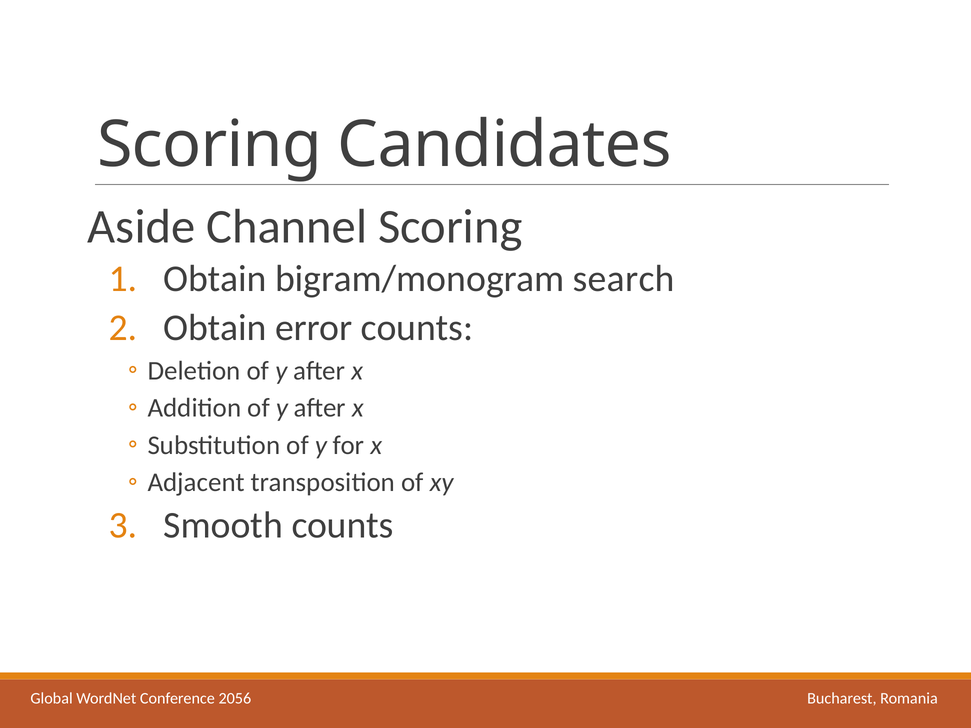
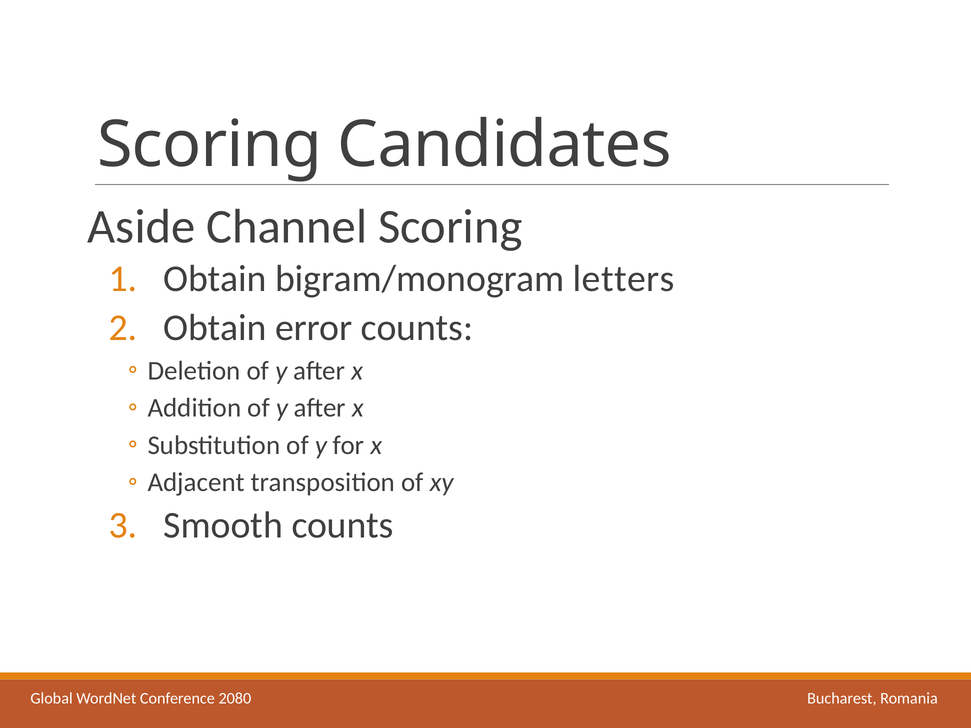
search: search -> letters
2056: 2056 -> 2080
